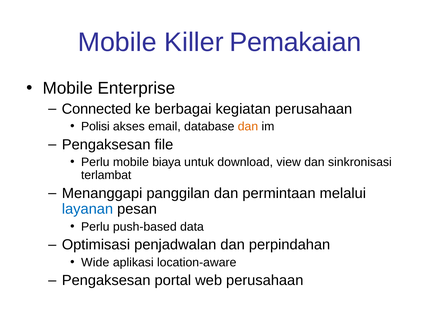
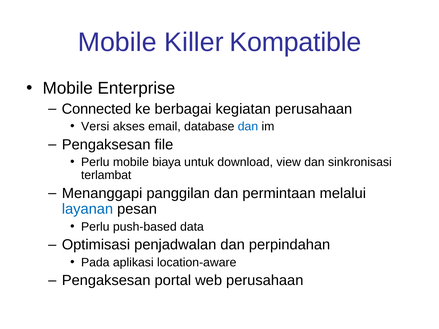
Pemakaian: Pemakaian -> Kompatible
Polisi: Polisi -> Versi
dan at (248, 127) colour: orange -> blue
Wide: Wide -> Pada
